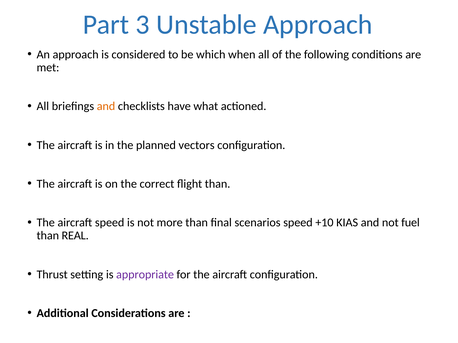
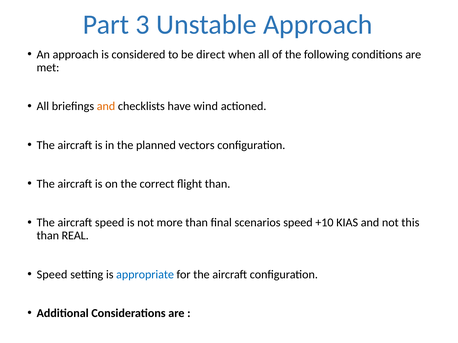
which: which -> direct
what: what -> wind
fuel: fuel -> this
Thrust at (52, 275): Thrust -> Speed
appropriate colour: purple -> blue
